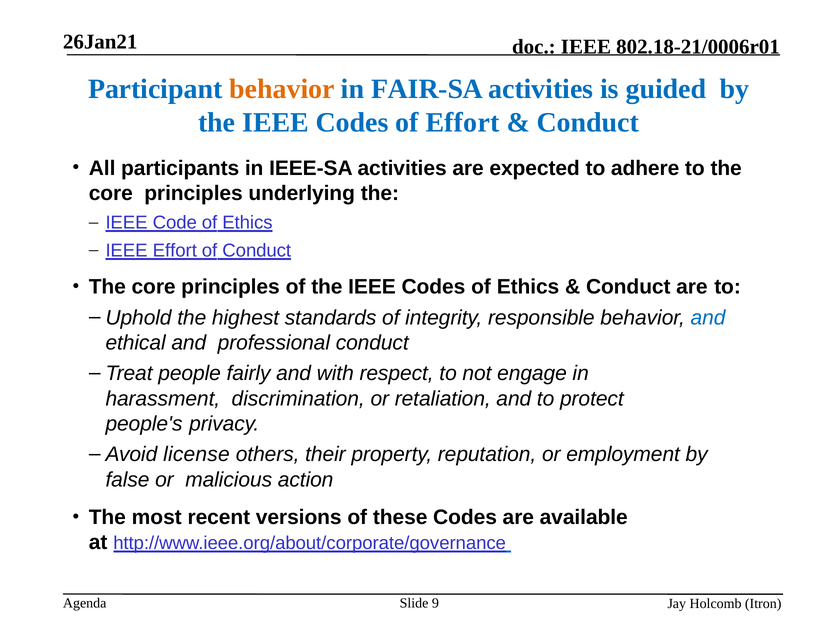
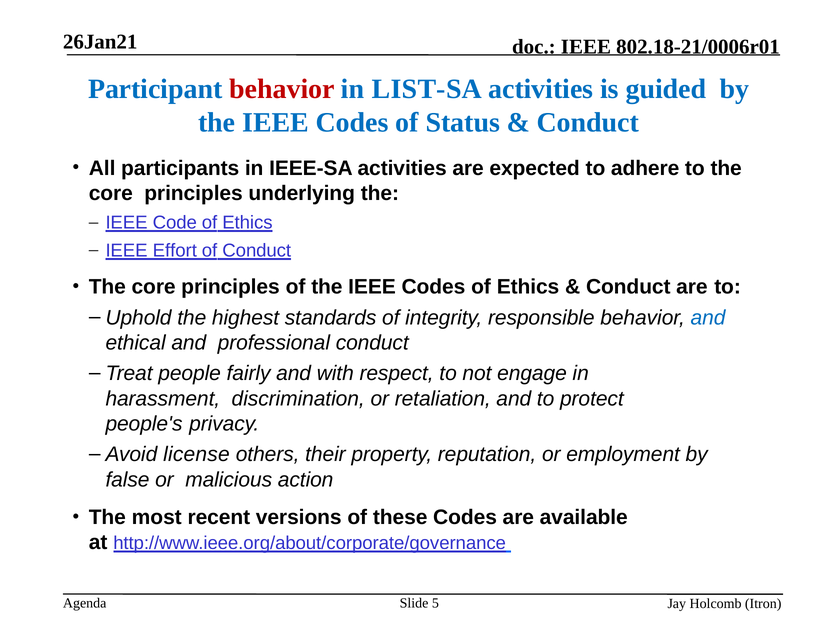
behavior at (282, 89) colour: orange -> red
FAIR-SA: FAIR-SA -> LIST-SA
of Effort: Effort -> Status
9: 9 -> 5
